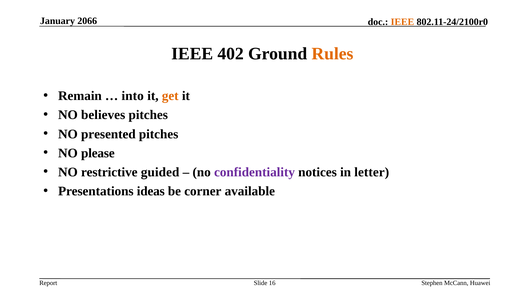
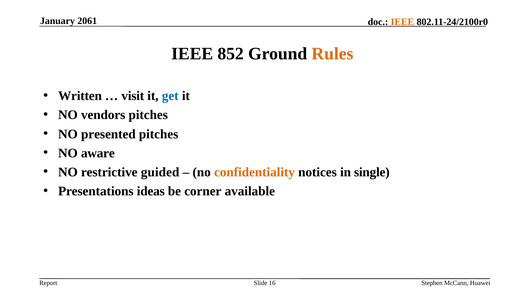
2066: 2066 -> 2061
402: 402 -> 852
Remain: Remain -> Written
into: into -> visit
get colour: orange -> blue
believes: believes -> vendors
please: please -> aware
confidentiality colour: purple -> orange
letter: letter -> single
